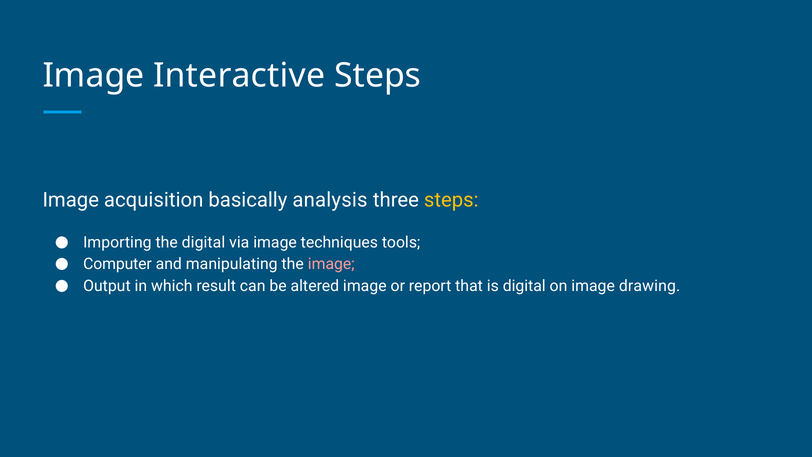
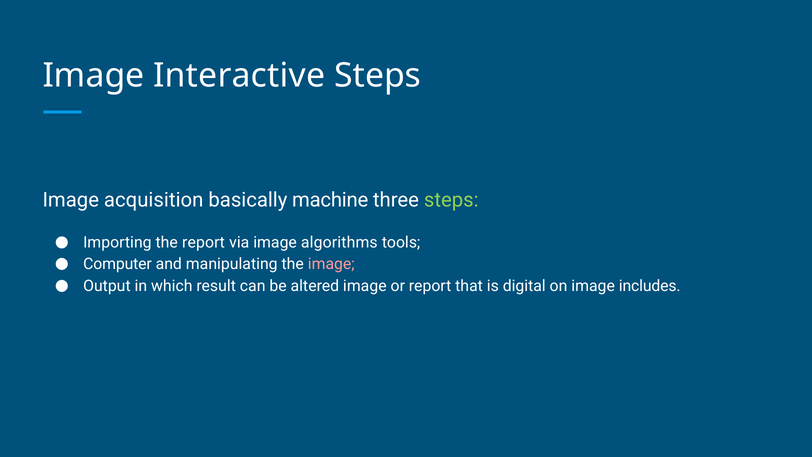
analysis: analysis -> machine
steps at (451, 200) colour: yellow -> light green
the digital: digital -> report
techniques: techniques -> algorithms
drawing: drawing -> includes
